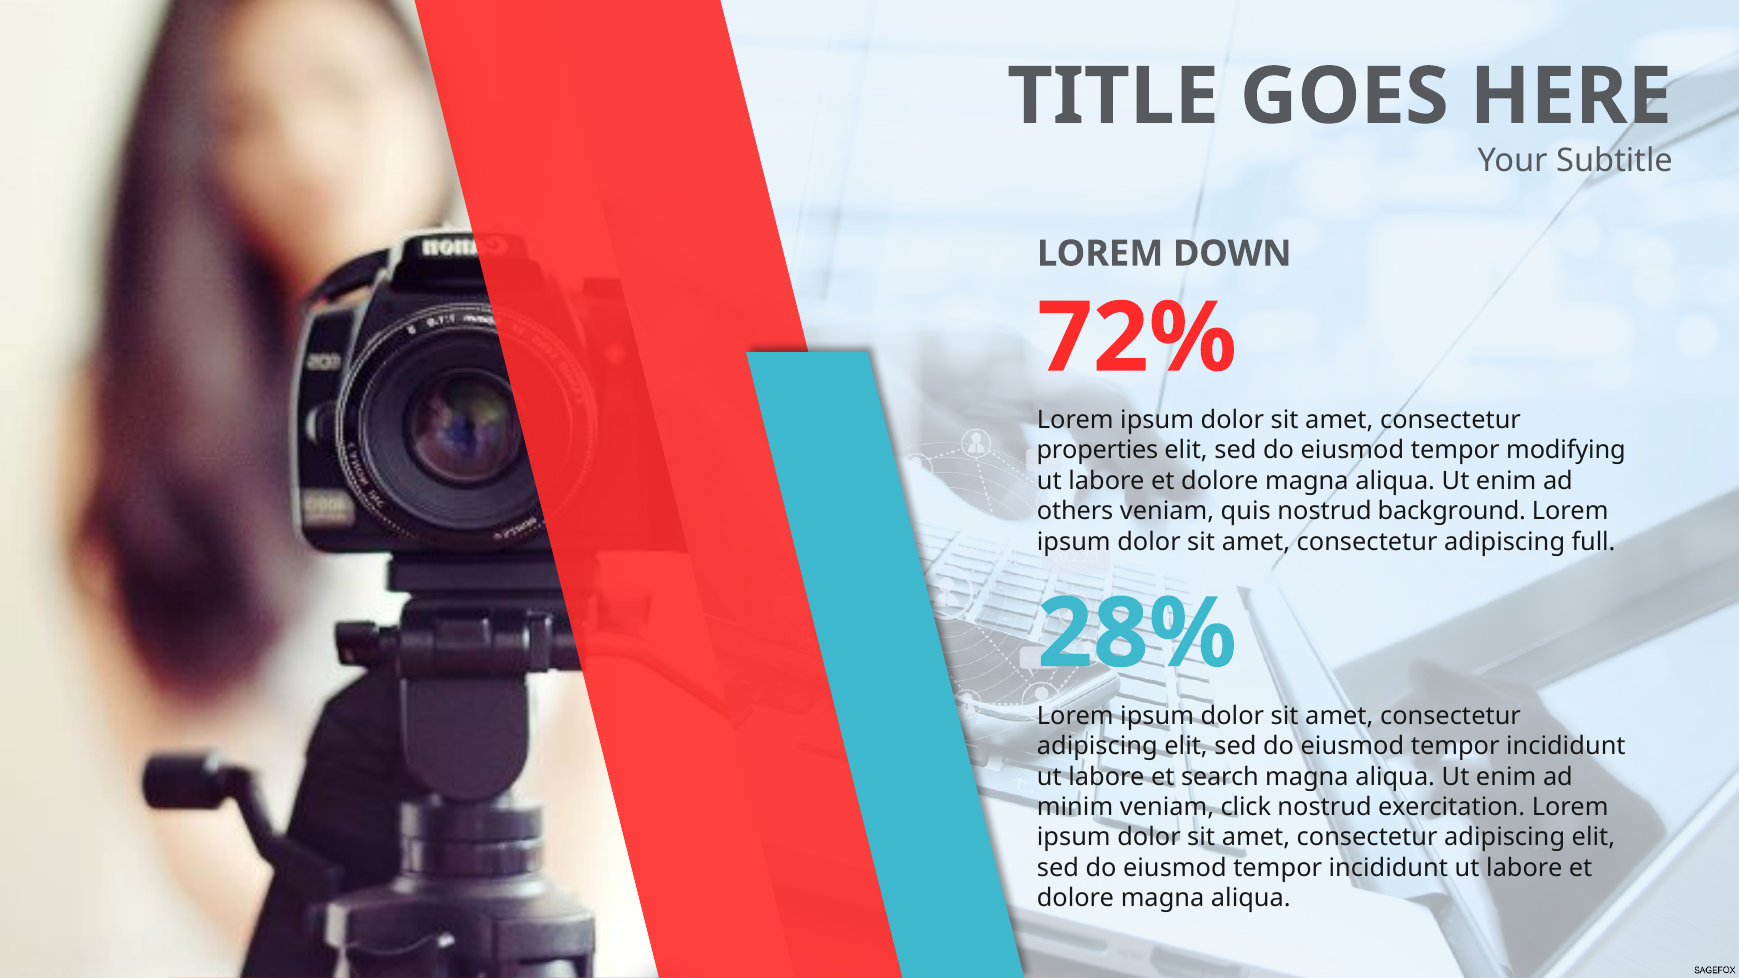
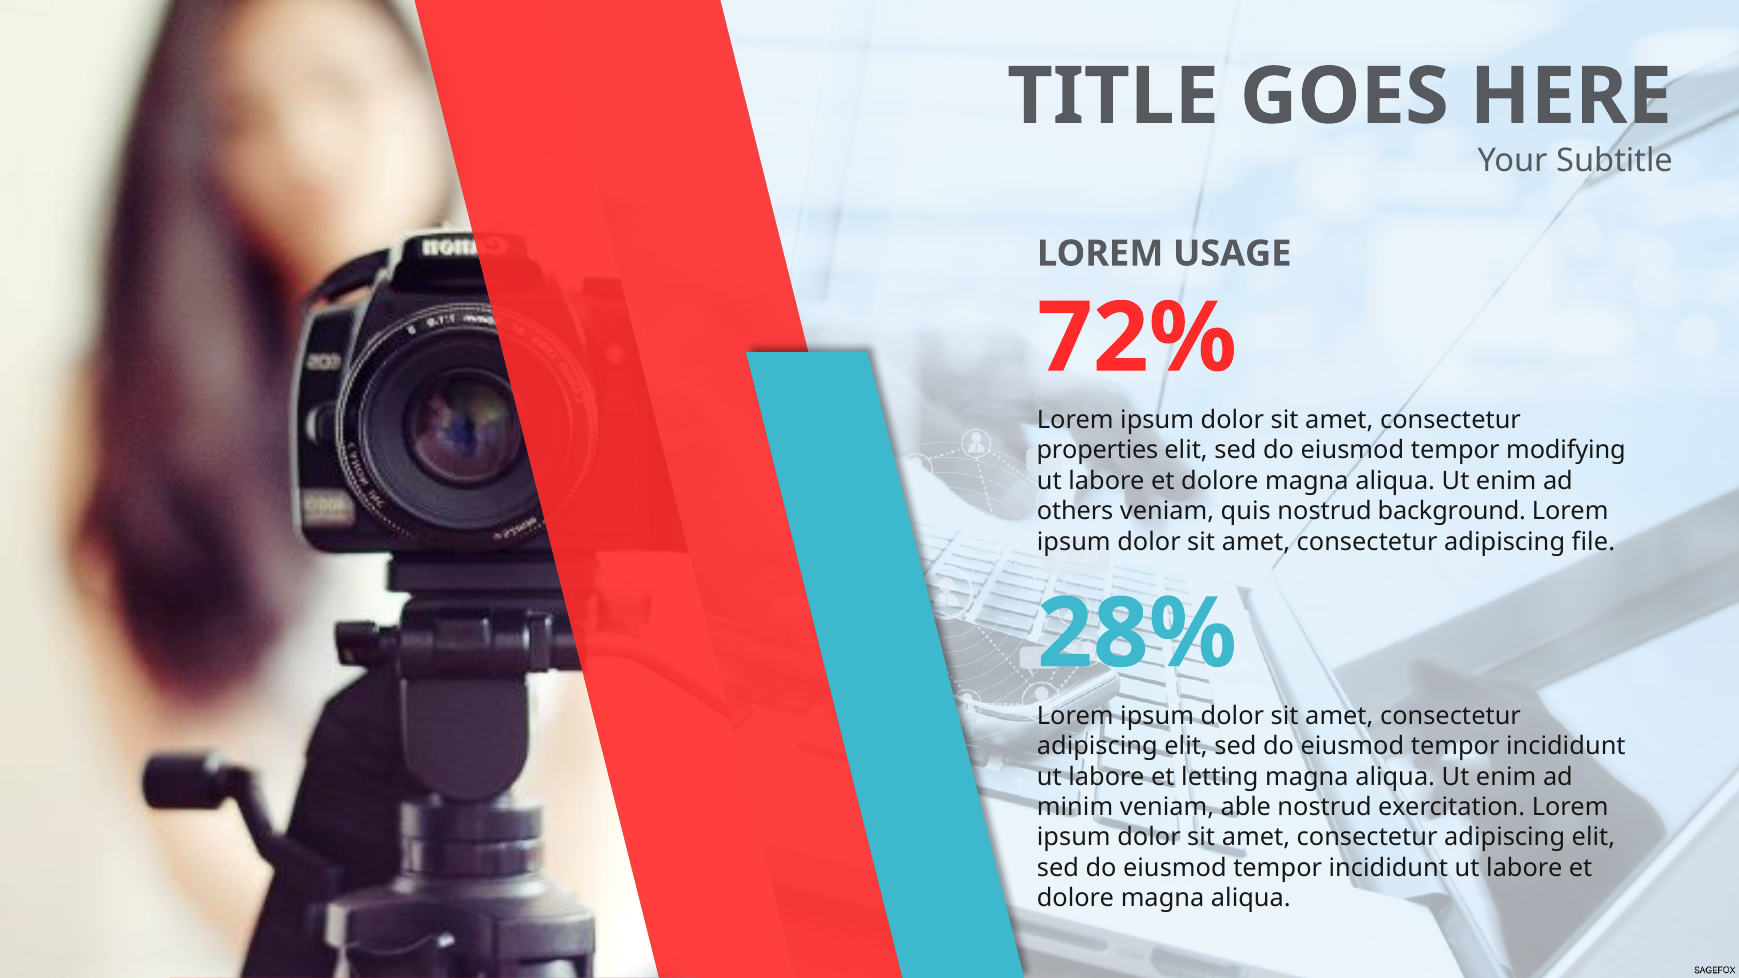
DOWN: DOWN -> USAGE
full: full -> file
search: search -> letting
click: click -> able
